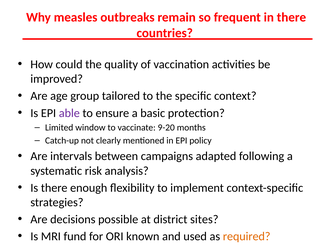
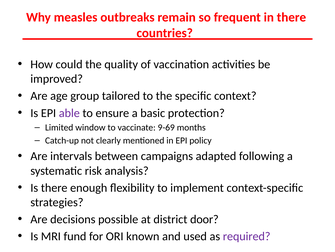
9-20: 9-20 -> 9-69
sites: sites -> door
required colour: orange -> purple
